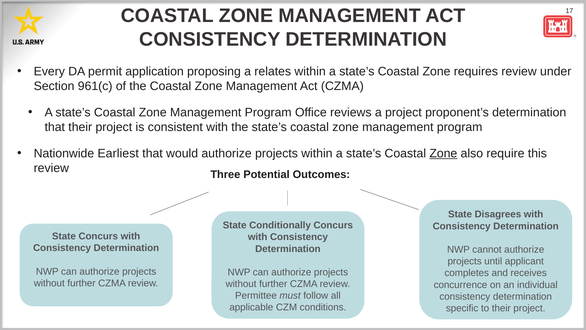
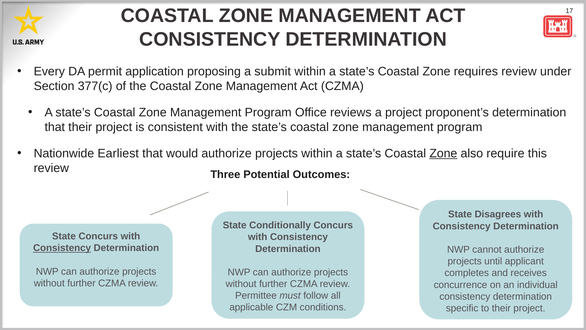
relates: relates -> submit
961(c: 961(c -> 377(c
Consistency at (62, 248) underline: none -> present
